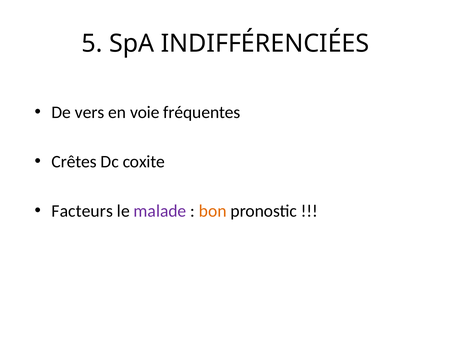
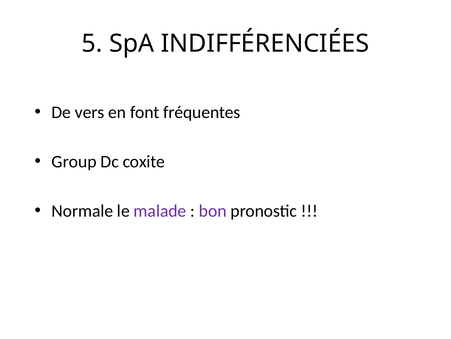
voie: voie -> font
Crêtes: Crêtes -> Group
Facteurs: Facteurs -> Normale
bon colour: orange -> purple
